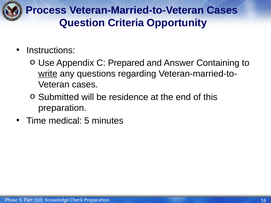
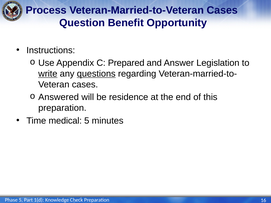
Criteria: Criteria -> Benefit
Containing: Containing -> Legislation
questions underline: none -> present
Submitted: Submitted -> Answered
